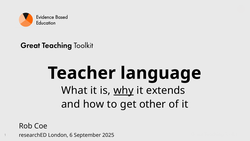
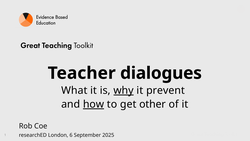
language: language -> dialogues
extends: extends -> prevent
how underline: none -> present
